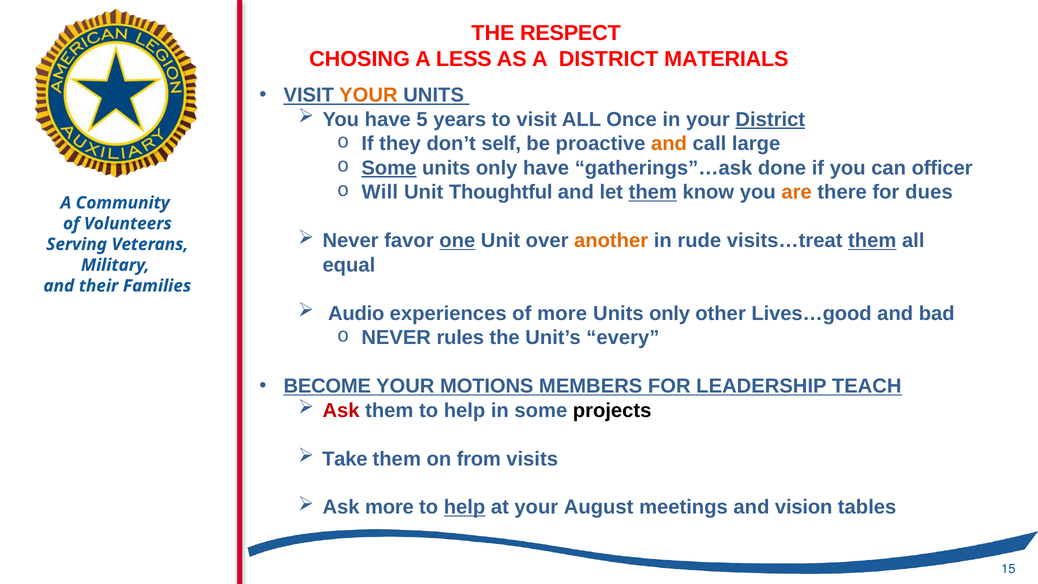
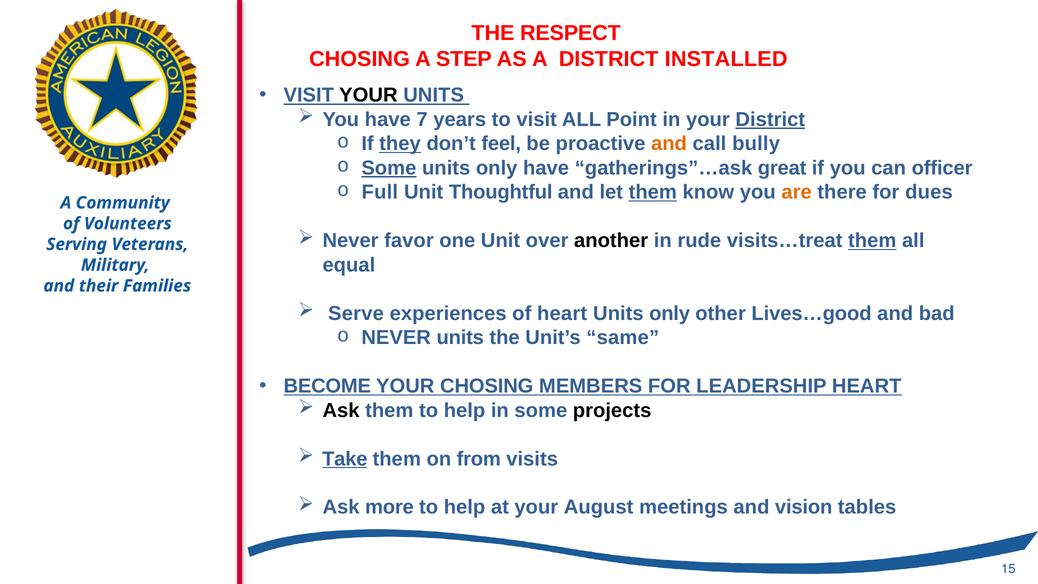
LESS: LESS -> STEP
MATERIALS: MATERIALS -> INSTALLED
YOUR at (368, 95) colour: orange -> black
5: 5 -> 7
Once: Once -> Point
they underline: none -> present
self: self -> feel
large: large -> bully
done: done -> great
Will: Will -> Full
one underline: present -> none
another colour: orange -> black
Audio: Audio -> Serve
of more: more -> heart
NEVER rules: rules -> units
every: every -> same
YOUR MOTIONS: MOTIONS -> CHOSING
LEADERSHIP TEACH: TEACH -> HEART
Ask at (341, 410) colour: red -> black
Take underline: none -> present
help at (465, 507) underline: present -> none
